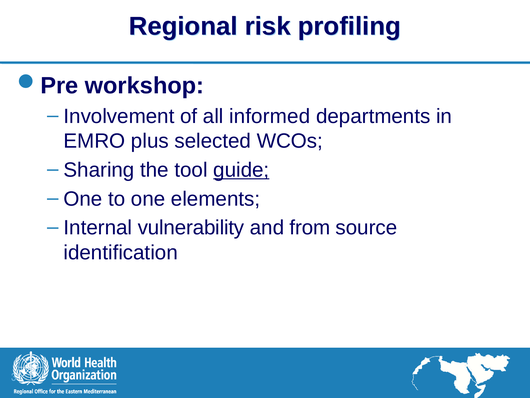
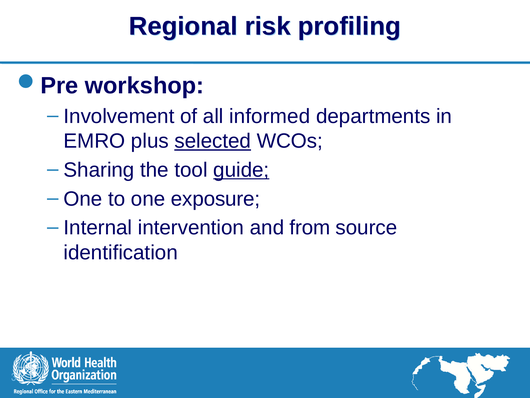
selected underline: none -> present
elements: elements -> exposure
vulnerability: vulnerability -> intervention
